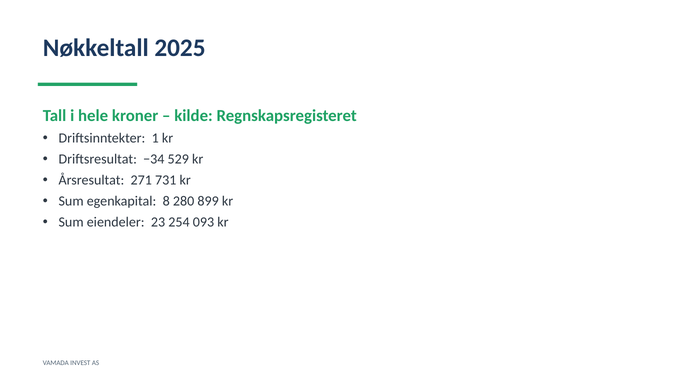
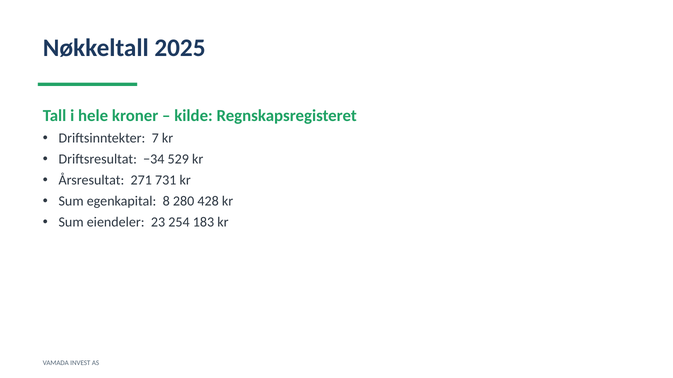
1: 1 -> 7
899: 899 -> 428
093: 093 -> 183
